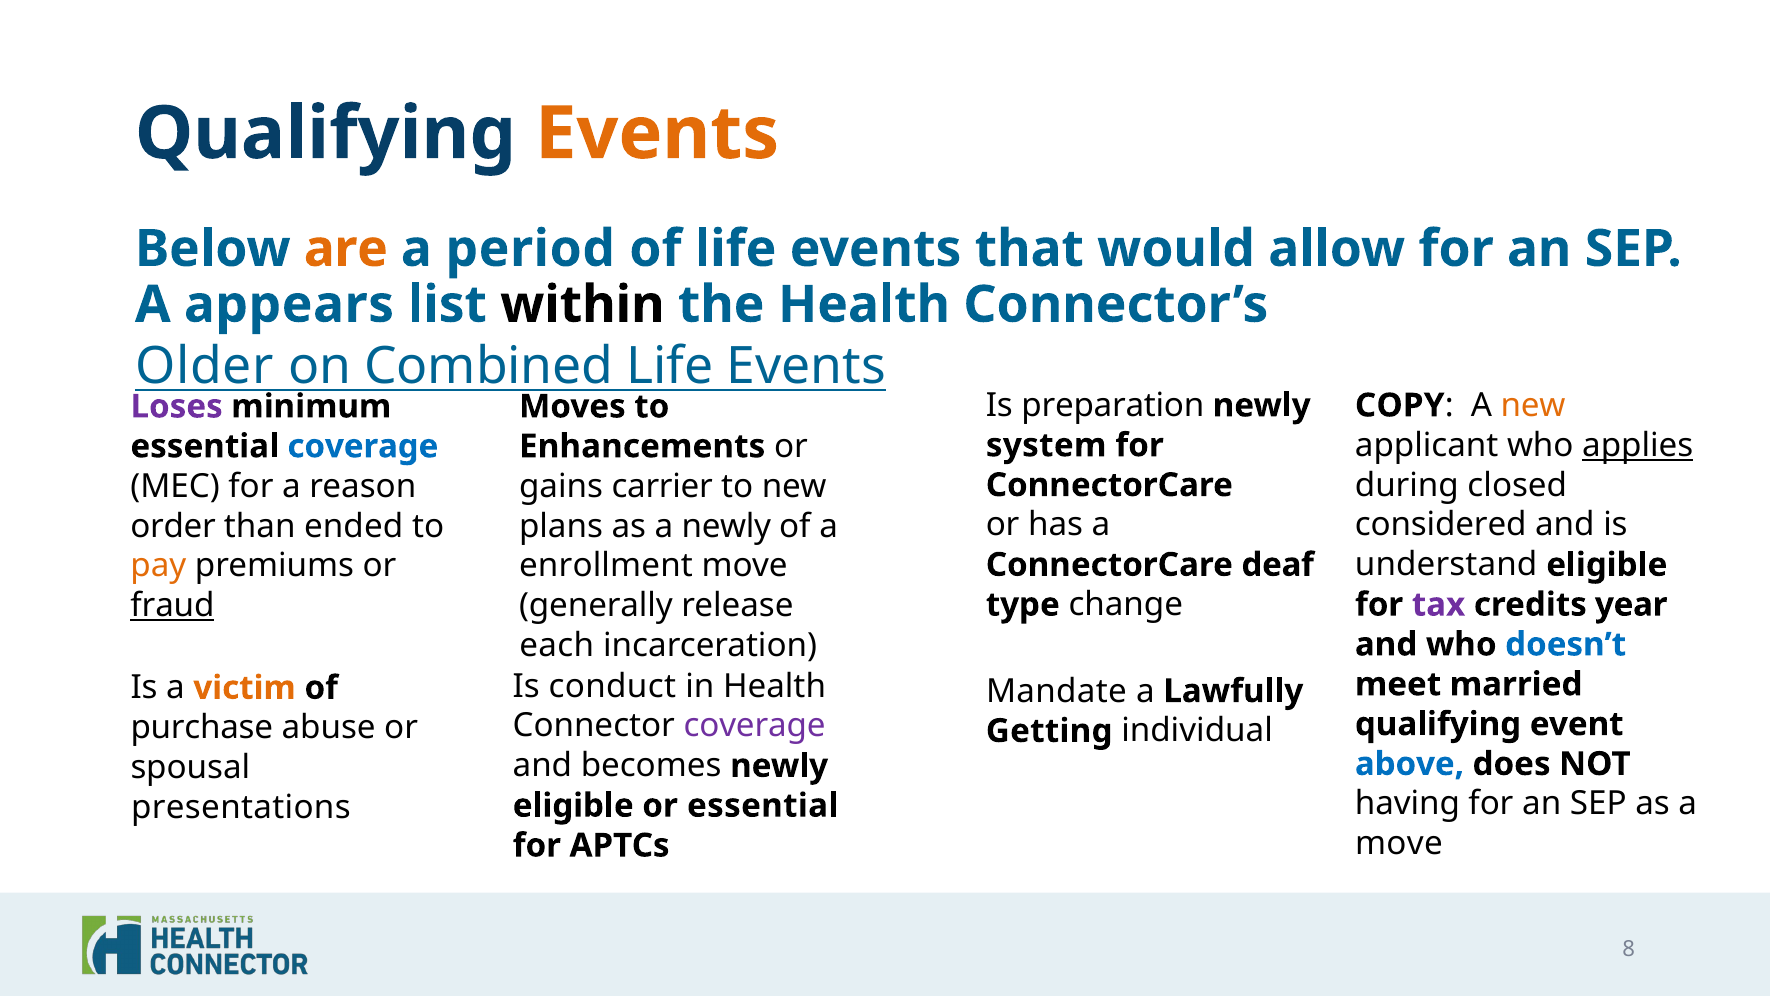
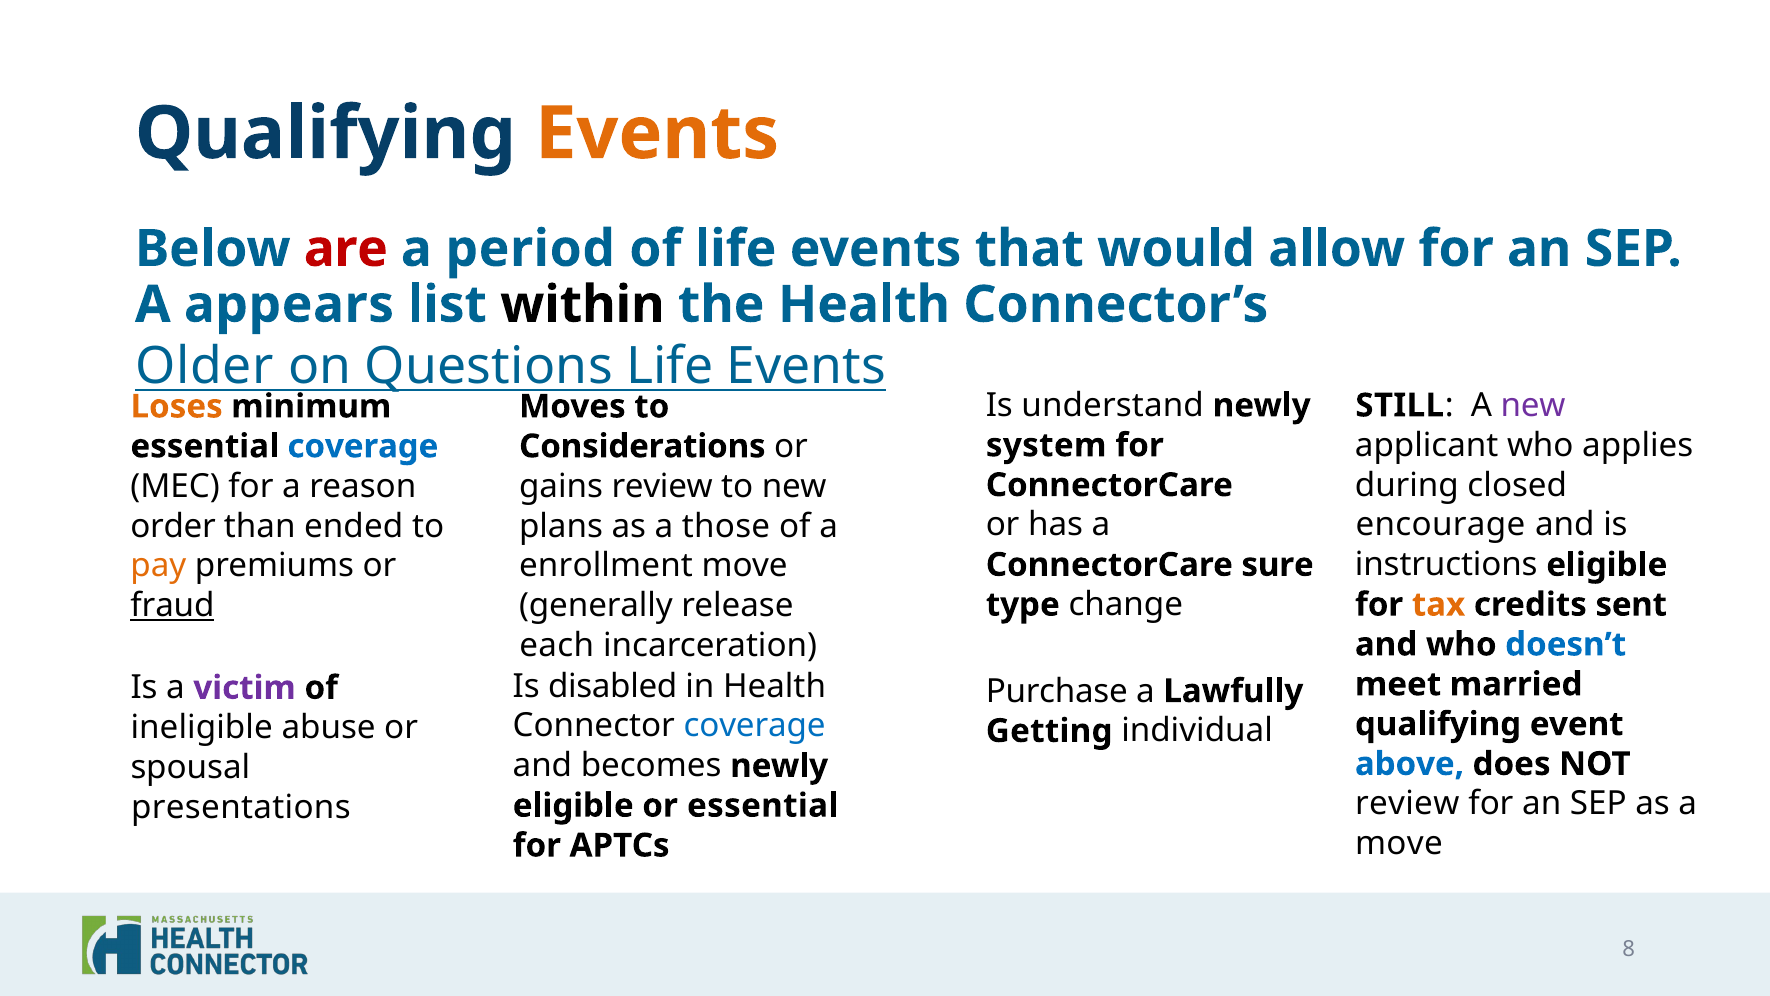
are colour: orange -> red
Combined: Combined -> Questions
preparation: preparation -> understand
COPY: COPY -> STILL
new at (1533, 405) colour: orange -> purple
Loses colour: purple -> orange
applies underline: present -> none
Enhancements: Enhancements -> Considerations
gains carrier: carrier -> review
considered: considered -> encourage
a newly: newly -> those
understand: understand -> instructions
deaf: deaf -> sure
tax colour: purple -> orange
year: year -> sent
conduct: conduct -> disabled
victim colour: orange -> purple
Mandate: Mandate -> Purchase
coverage at (755, 726) colour: purple -> blue
purchase: purchase -> ineligible
having at (1407, 804): having -> review
